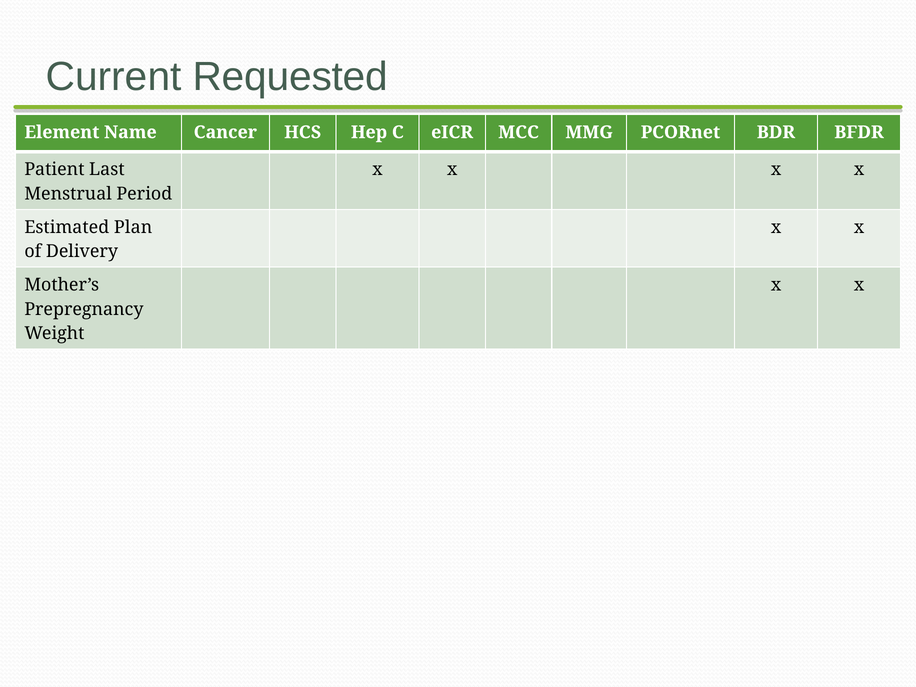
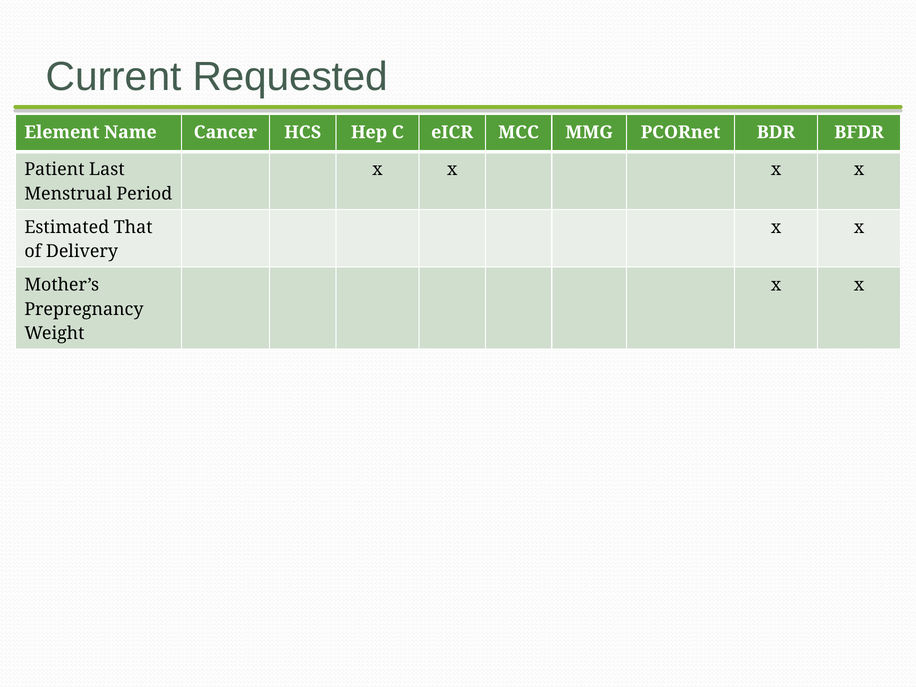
Plan: Plan -> That
